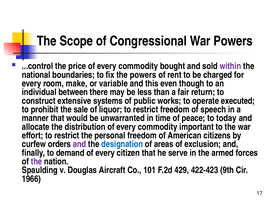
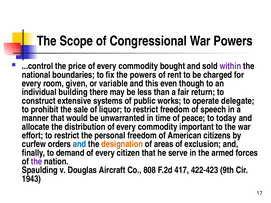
make: make -> given
between: between -> building
executed: executed -> delegate
and at (80, 144) colour: purple -> blue
designation colour: blue -> orange
101: 101 -> 808
429: 429 -> 417
1966: 1966 -> 1943
